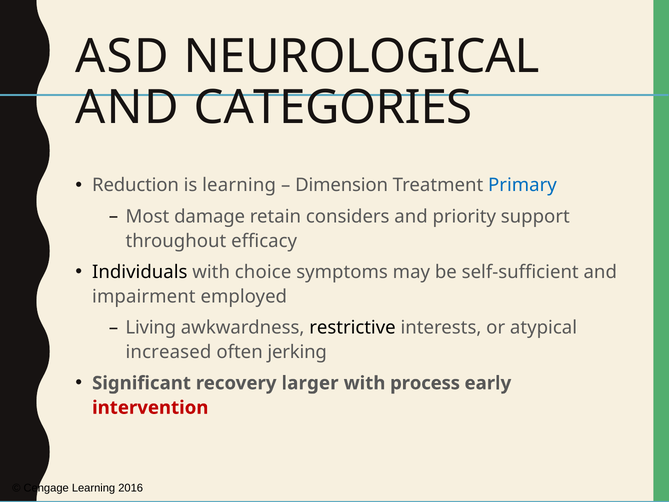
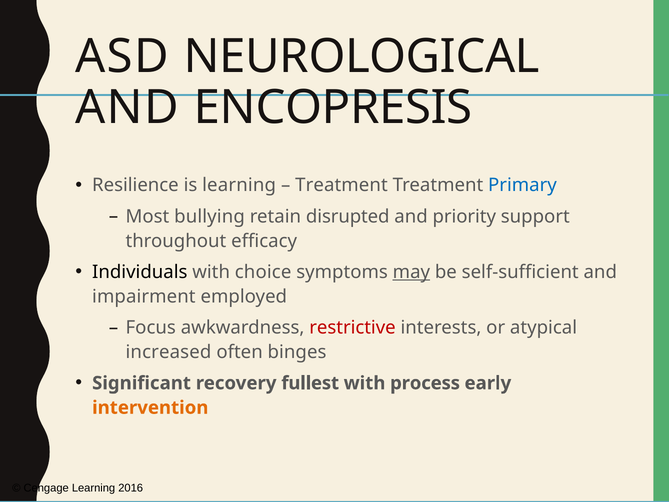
CATEGORIES: CATEGORIES -> ENCOPRESIS
Reduction: Reduction -> Resilience
Dimension at (342, 185): Dimension -> Treatment
damage: damage -> bullying
considers: considers -> disrupted
may underline: none -> present
Living: Living -> Focus
restrictive colour: black -> red
jerking: jerking -> binges
larger: larger -> fullest
intervention colour: red -> orange
